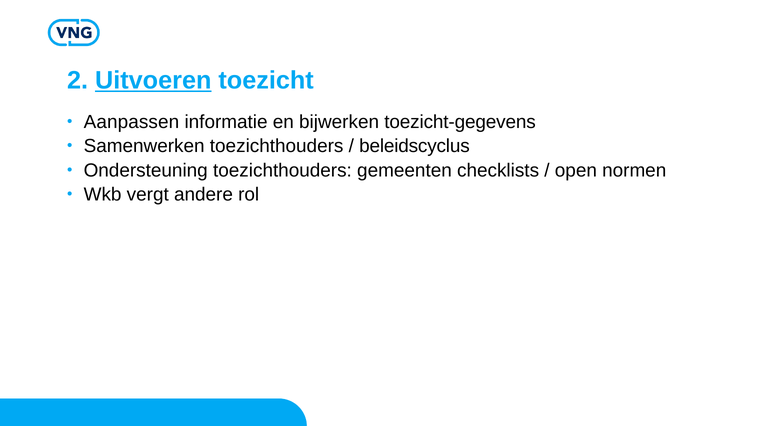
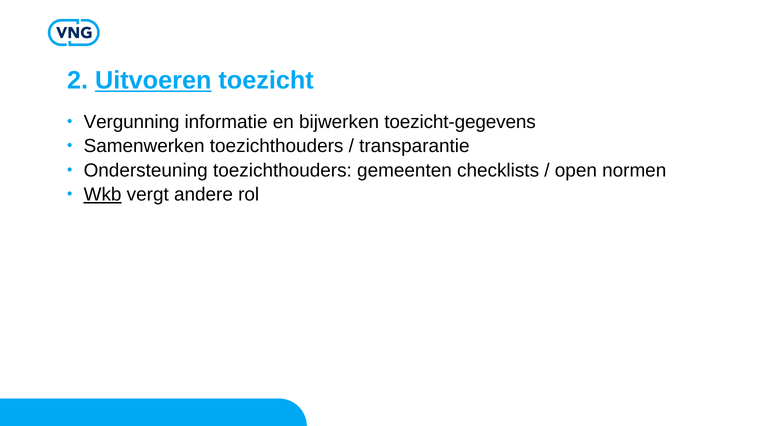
Aanpassen: Aanpassen -> Vergunning
beleidscyclus: beleidscyclus -> transparantie
Wkb underline: none -> present
